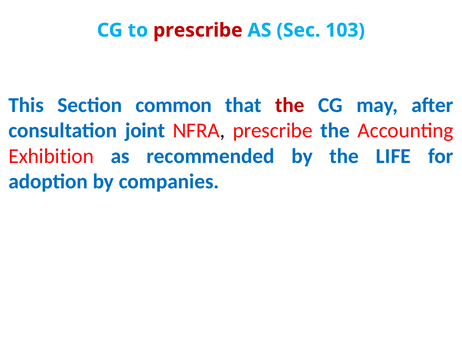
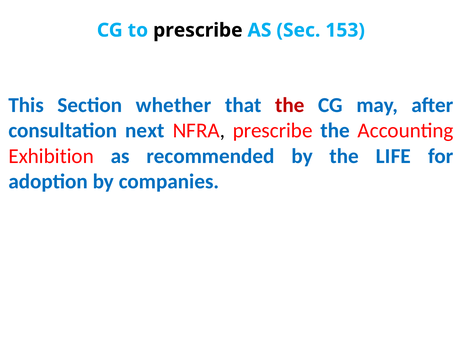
prescribe at (198, 30) colour: red -> black
103: 103 -> 153
common: common -> whether
joint: joint -> next
